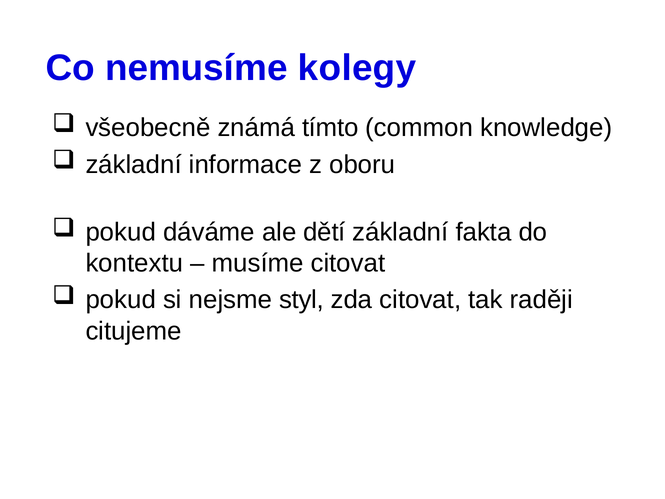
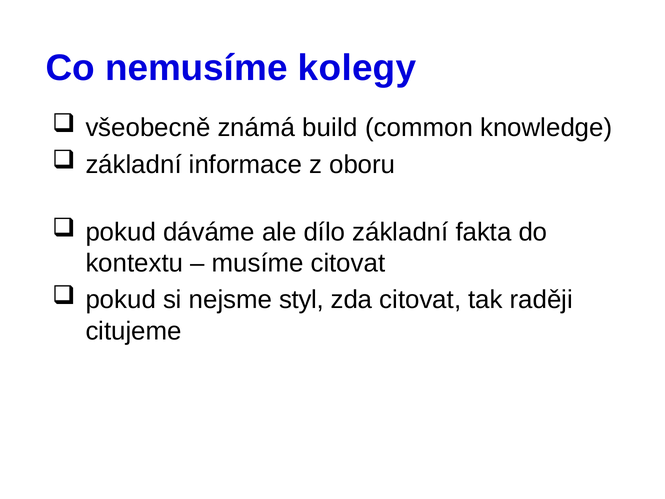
tímto: tímto -> build
dětí: dětí -> dílo
